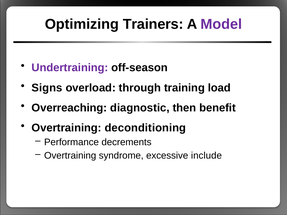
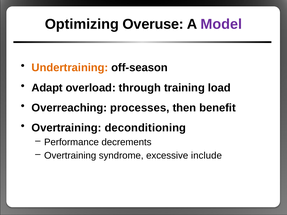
Trainers: Trainers -> Overuse
Undertraining colour: purple -> orange
Signs: Signs -> Adapt
diagnostic: diagnostic -> processes
